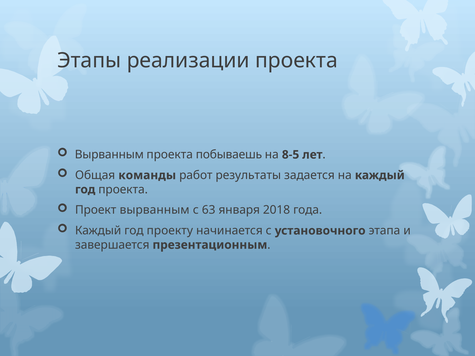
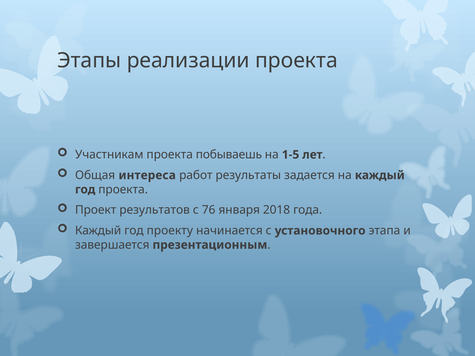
Вырванным at (109, 155): Вырванным -> Участникам
8-5: 8-5 -> 1-5
команды: команды -> интереса
Проект вырванным: вырванным -> результатов
63: 63 -> 76
